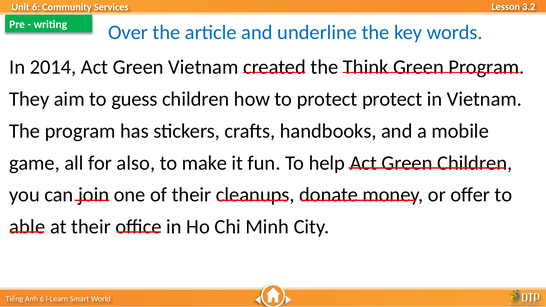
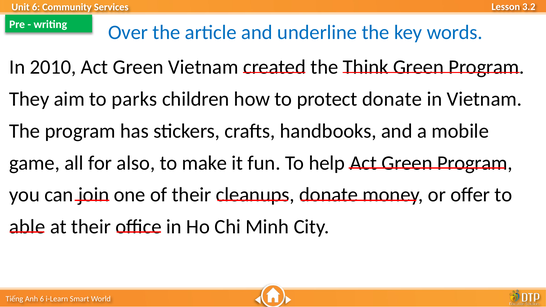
2014: 2014 -> 2010
guess: guess -> parks
protect protect: protect -> donate
Act Green Children: Children -> Program
